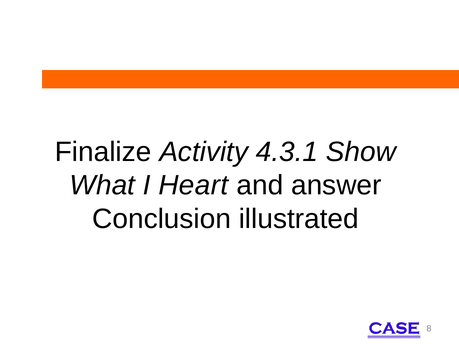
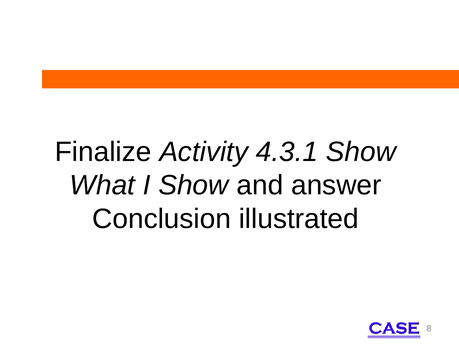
I Heart: Heart -> Show
